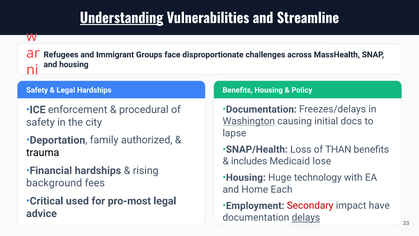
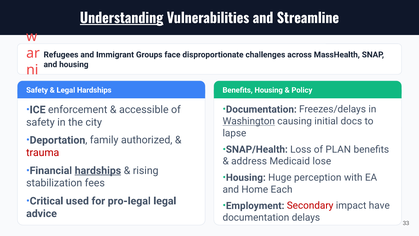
procedural: procedural -> accessible
THAN: THAN -> PLAN
trauma colour: black -> red
includes: includes -> address
hardships at (98, 170) underline: none -> present
technology: technology -> perception
background: background -> stabilization
pro-most: pro-most -> pro-legal
delays underline: present -> none
